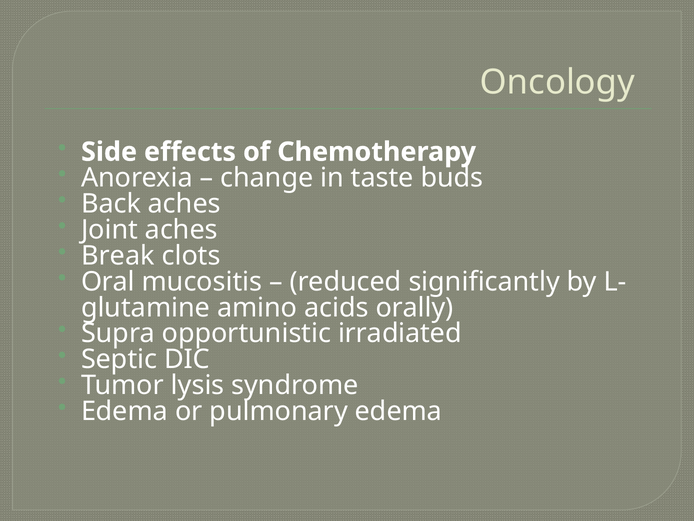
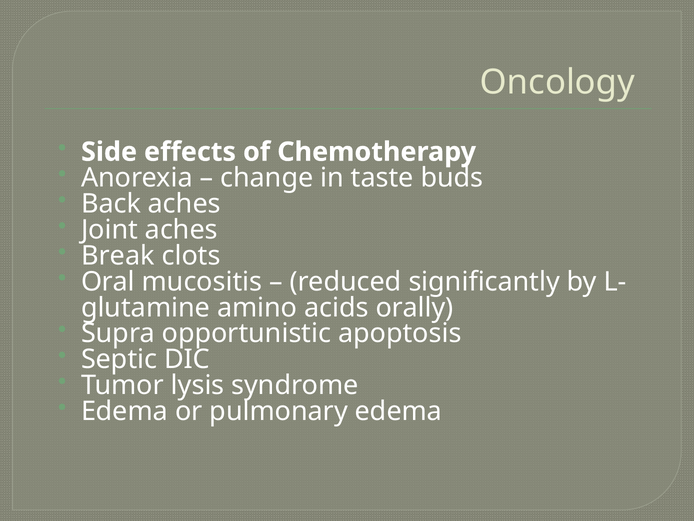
irradiated: irradiated -> apoptosis
